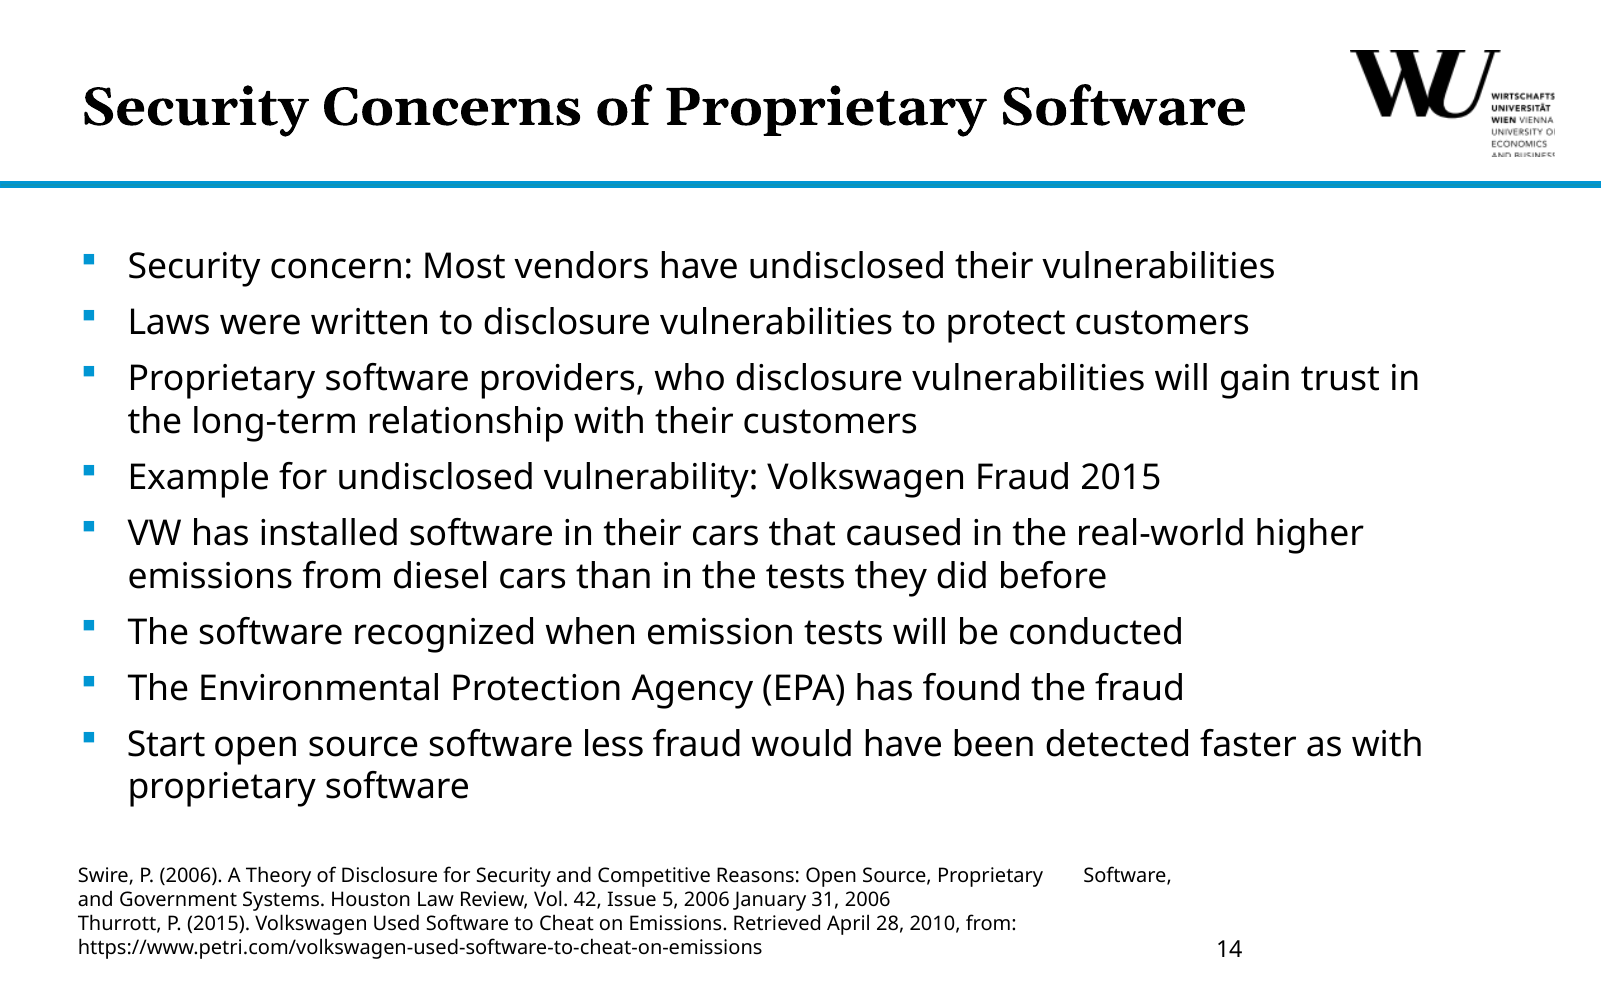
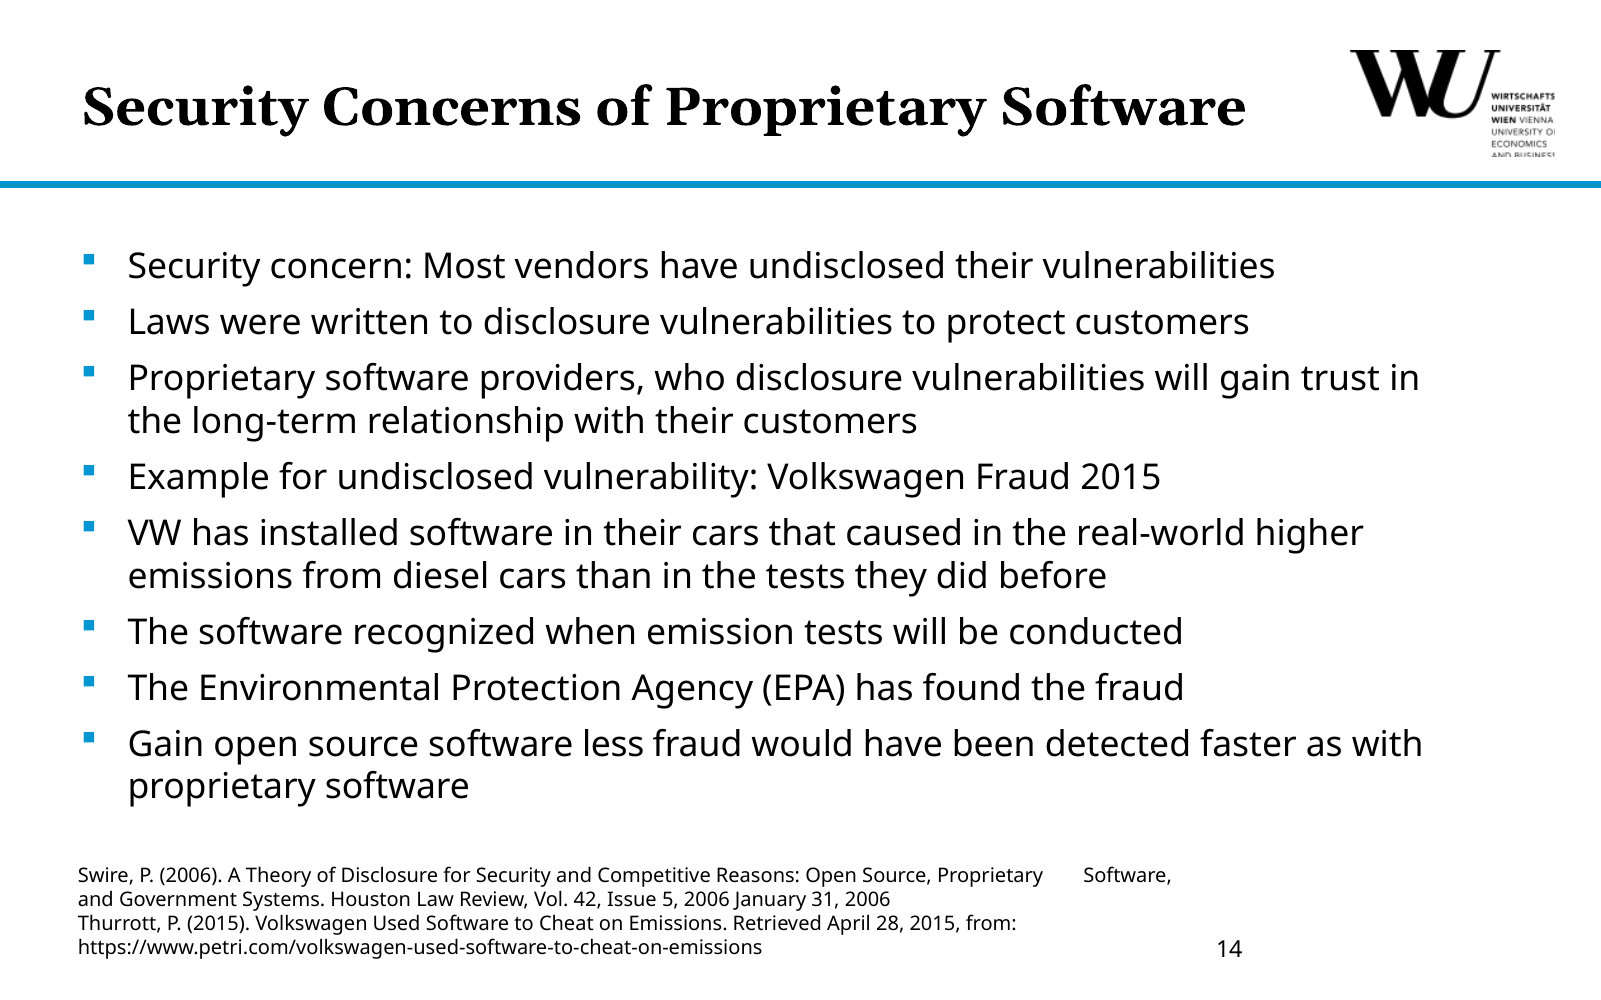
Start at (166, 745): Start -> Gain
28 2010: 2010 -> 2015
